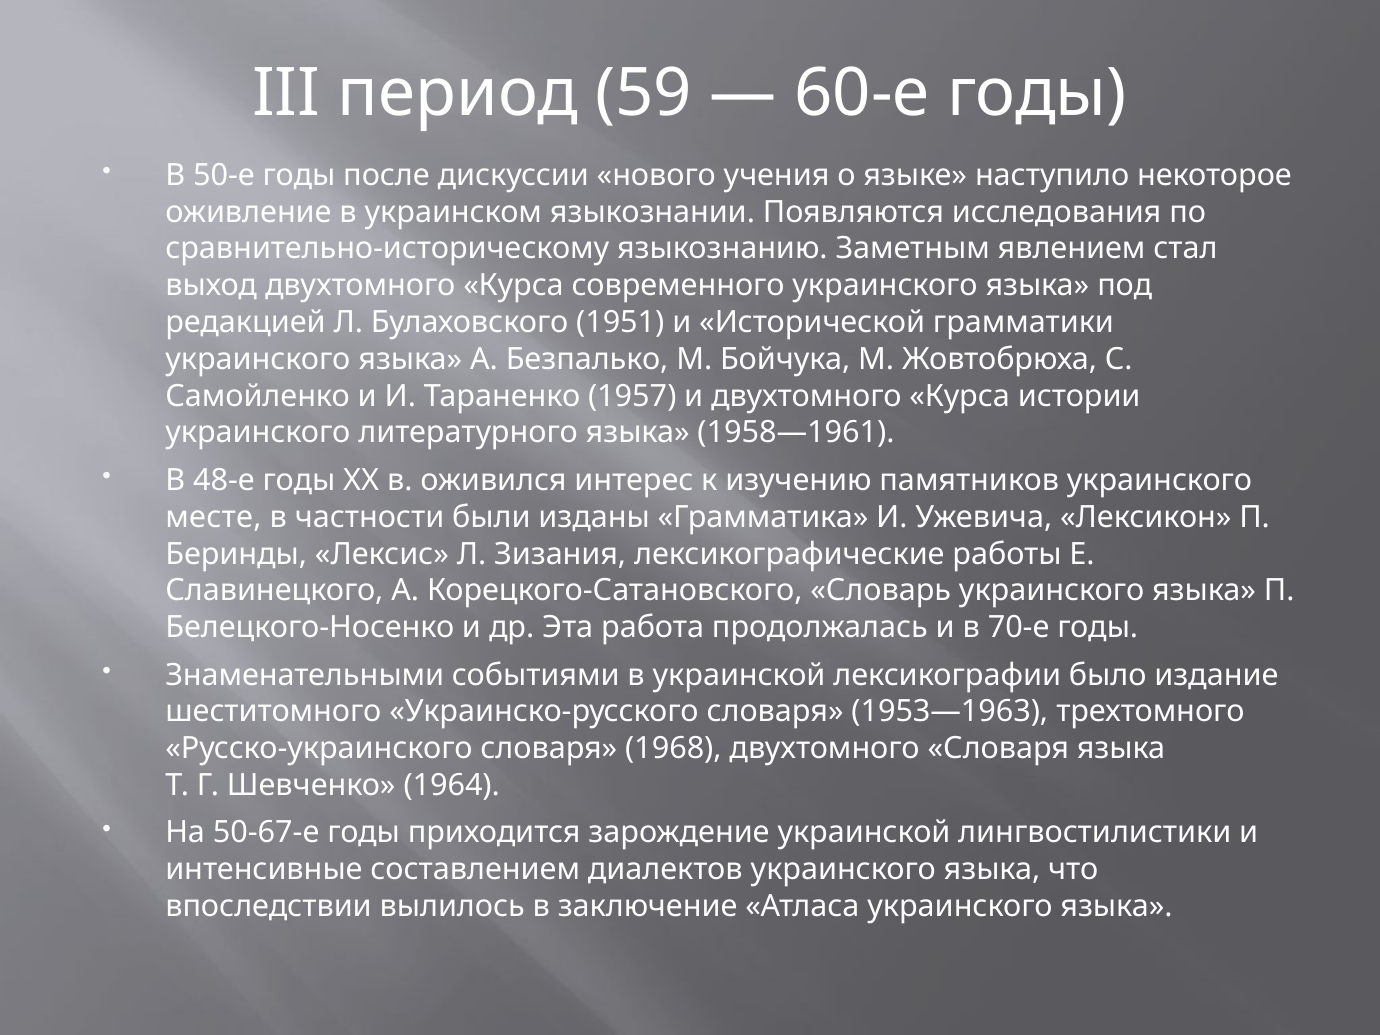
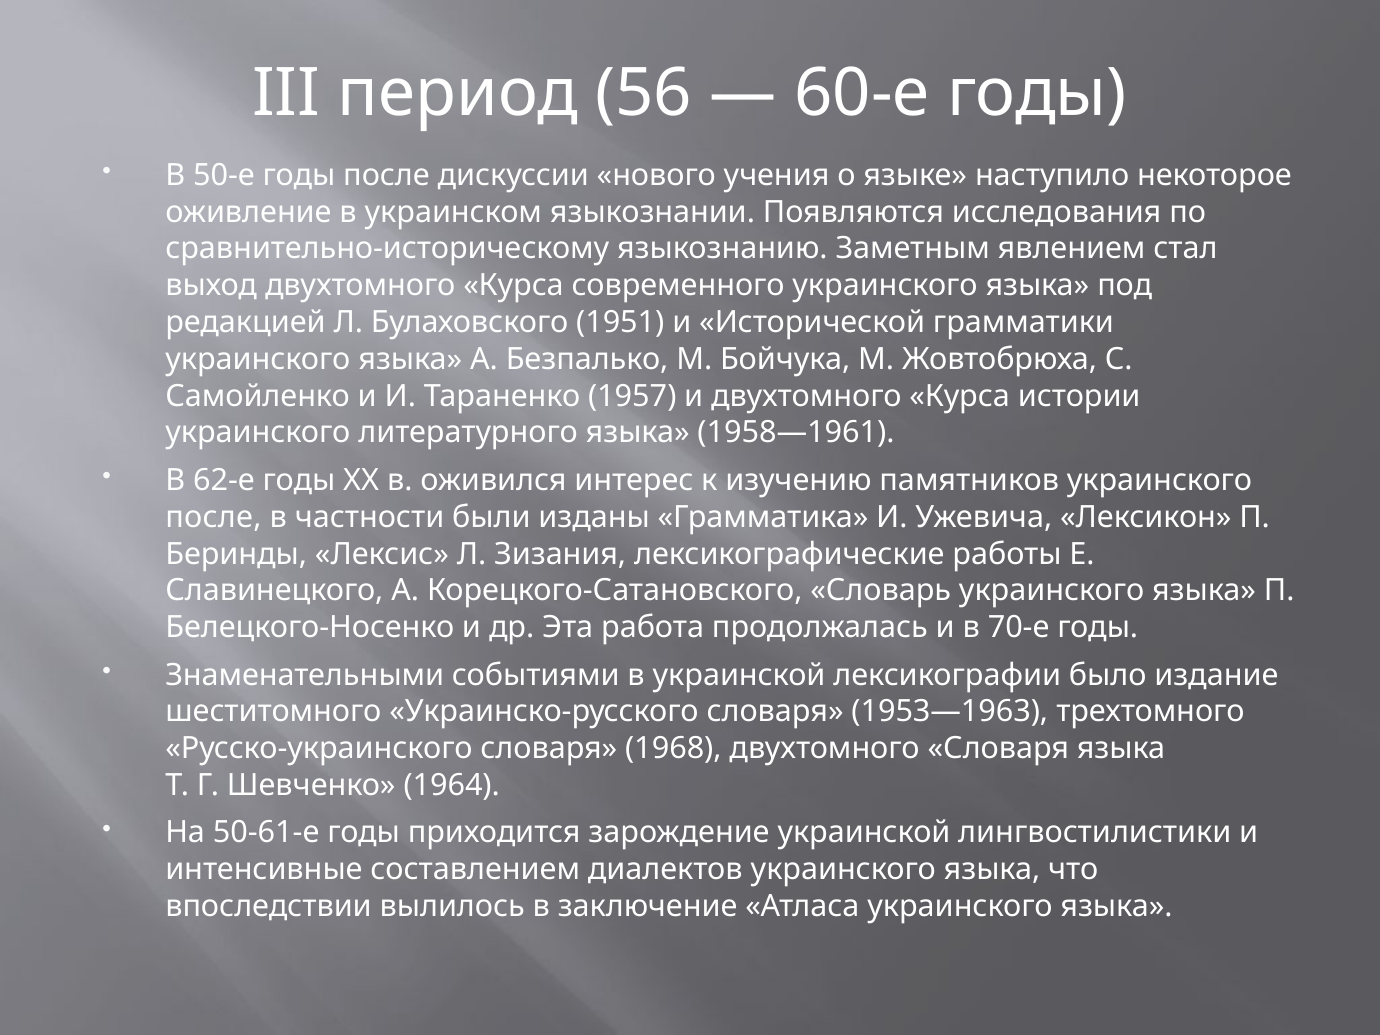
59: 59 -> 56
48-е: 48-е -> 62-е
месте at (213, 517): месте -> после
50-67-е: 50-67-е -> 50-61-е
